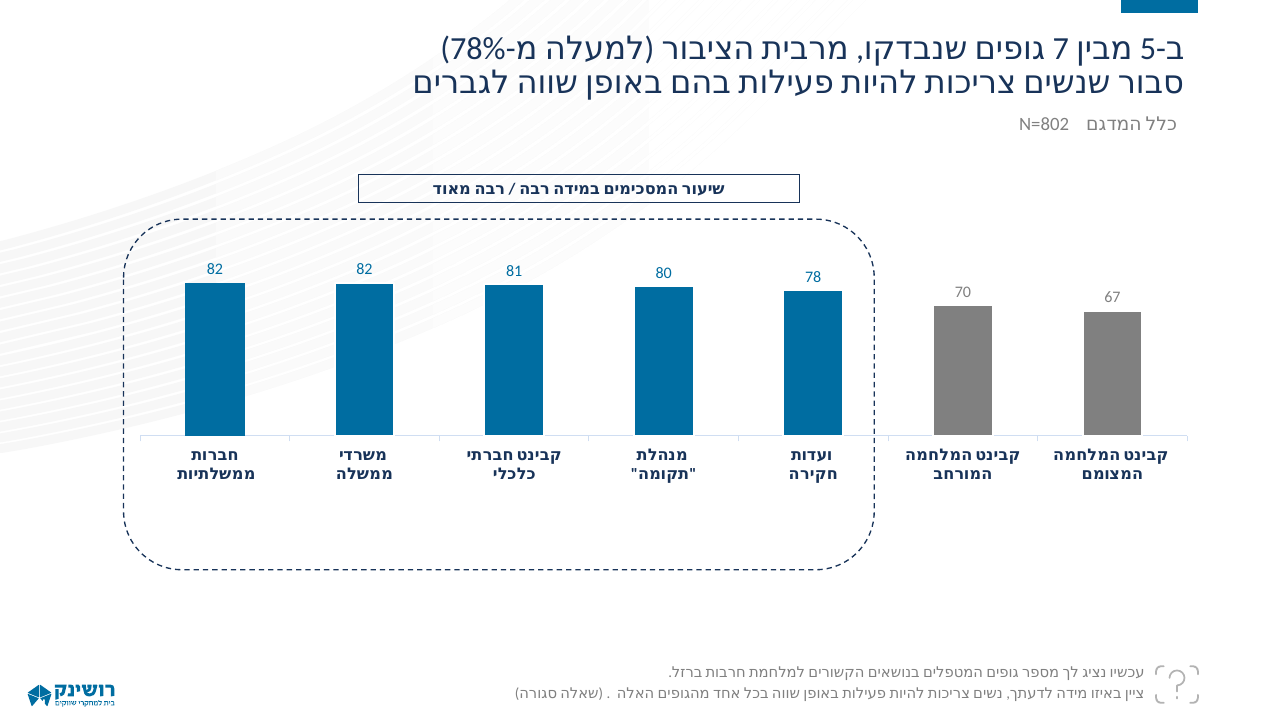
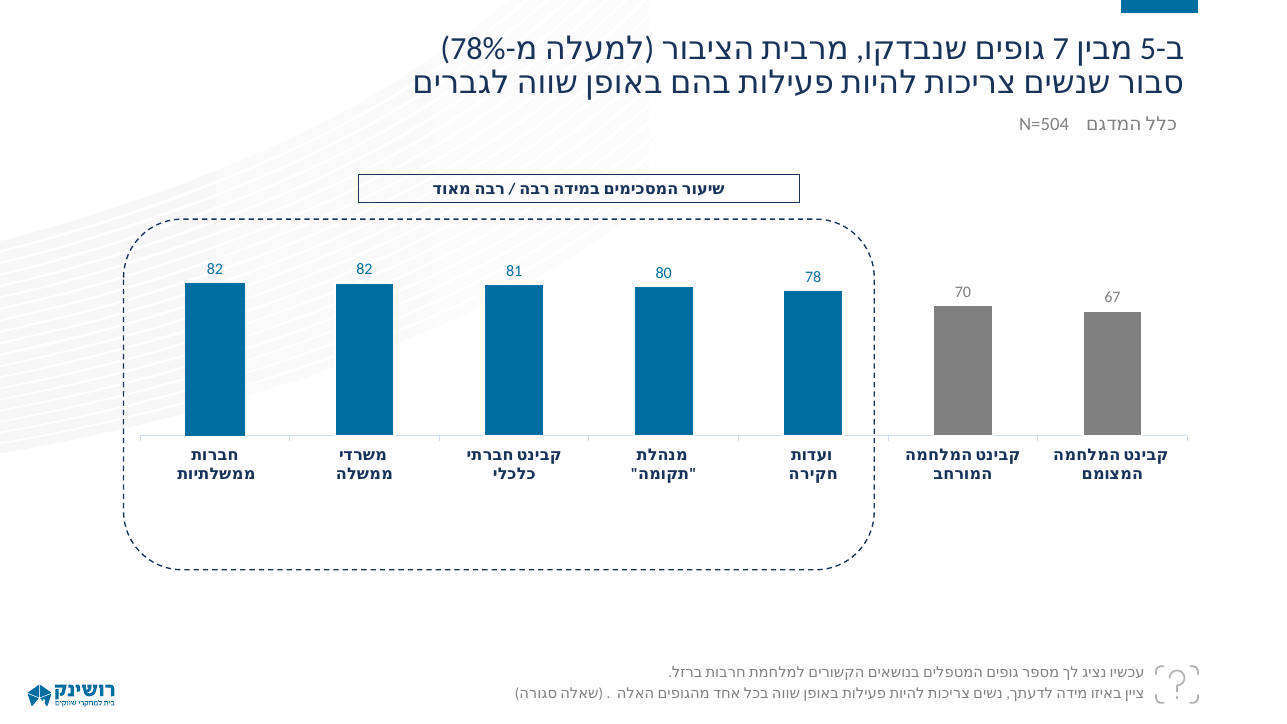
N=802: N=802 -> N=504
